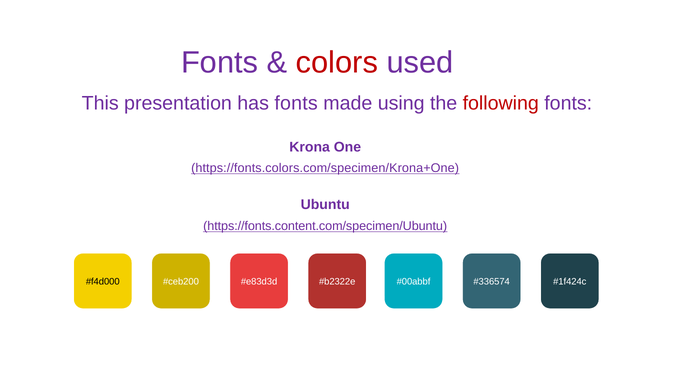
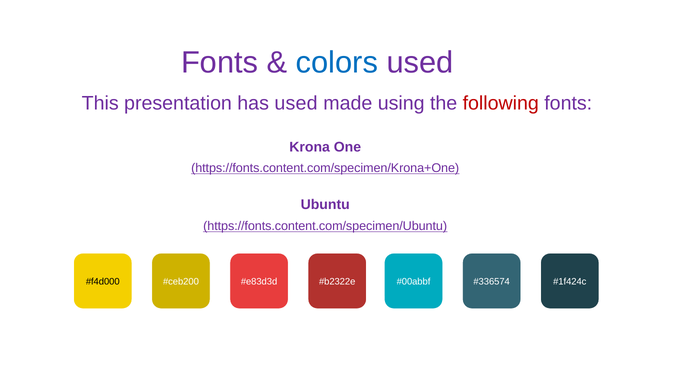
colors colour: red -> blue
has fonts: fonts -> used
https://fonts.colors.com/specimen/Krona+One: https://fonts.colors.com/specimen/Krona+One -> https://fonts.content.com/specimen/Krona+One
